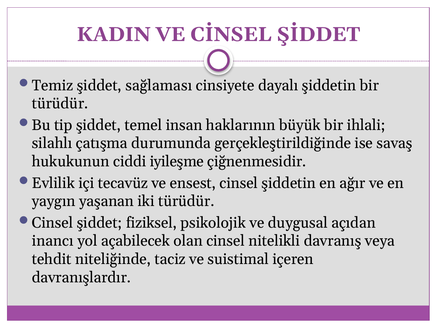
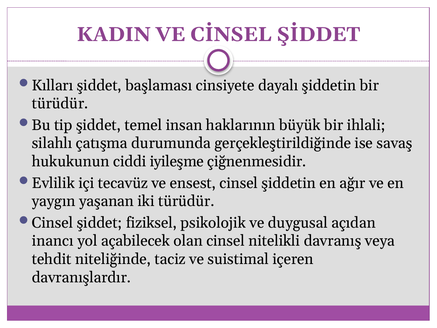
Temiz: Temiz -> Kılları
sağlaması: sağlaması -> başlaması
